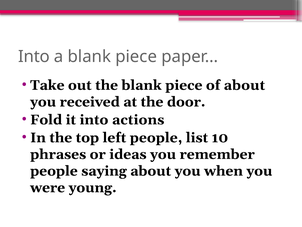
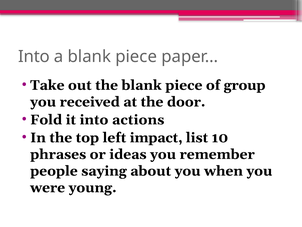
of about: about -> group
left people: people -> impact
